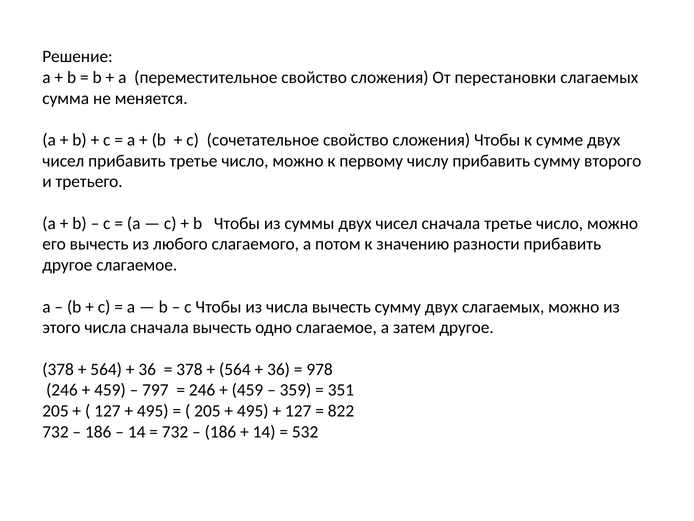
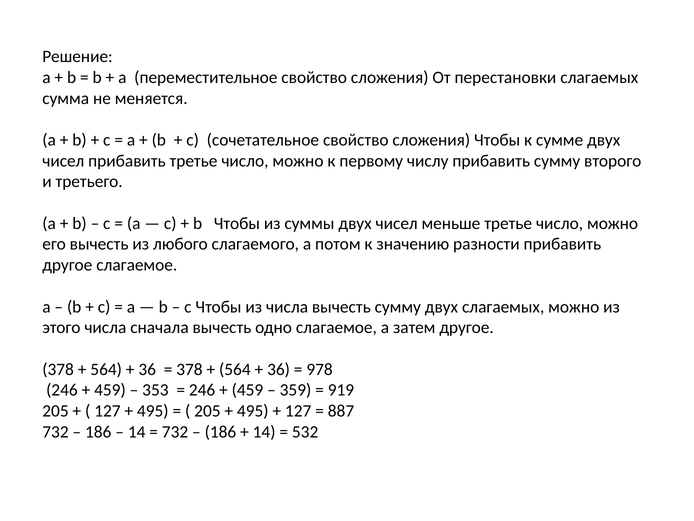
чисел сначала: сначала -> меньше
797: 797 -> 353
351: 351 -> 919
822: 822 -> 887
